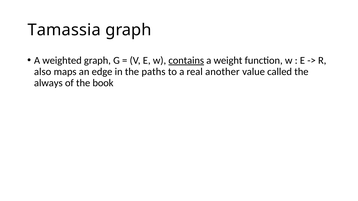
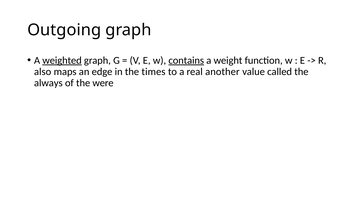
Tamassia: Tamassia -> Outgoing
weighted underline: none -> present
paths: paths -> times
book: book -> were
